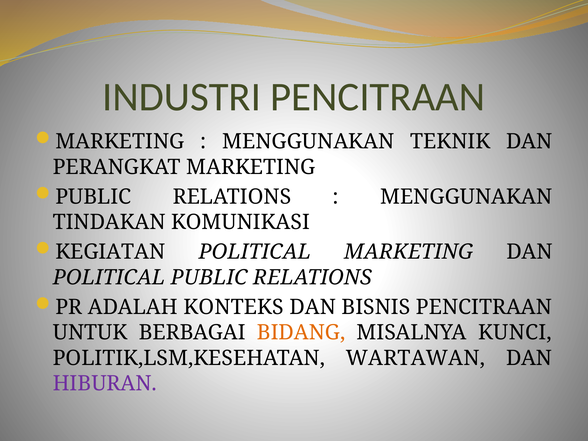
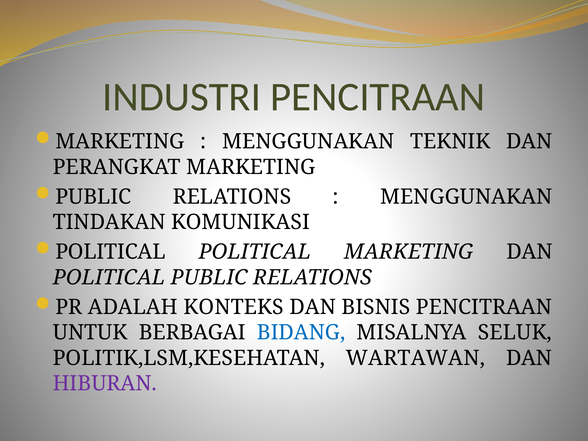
KEGIATAN at (110, 252): KEGIATAN -> POLITICAL
BIDANG colour: orange -> blue
KUNCI: KUNCI -> SELUK
